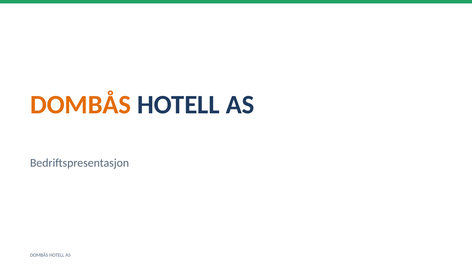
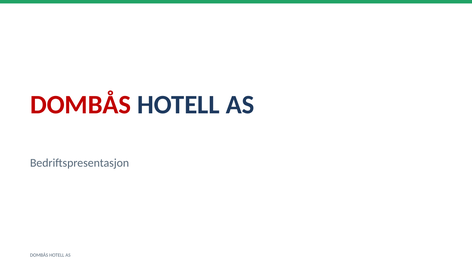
DOMBÅS at (81, 105) colour: orange -> red
